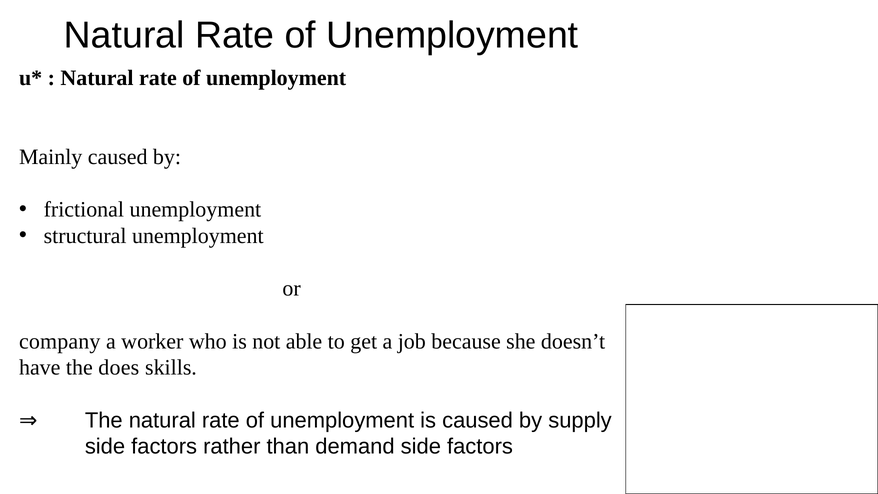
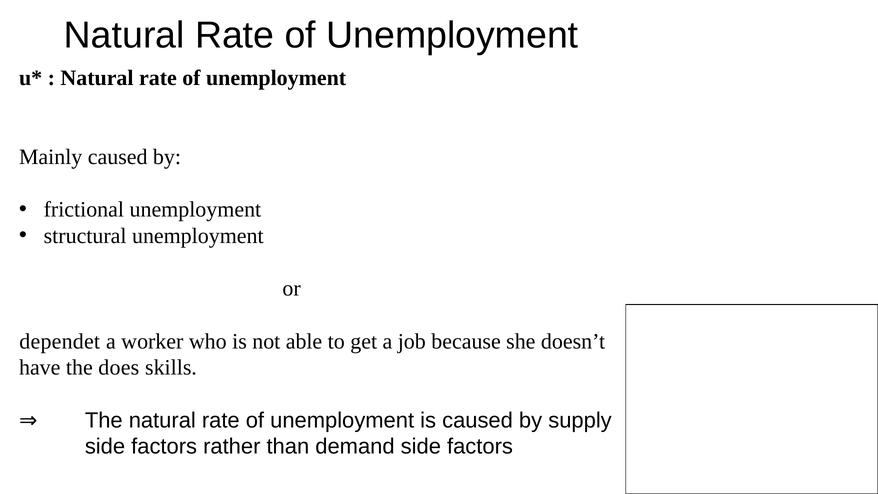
company: company -> dependet
